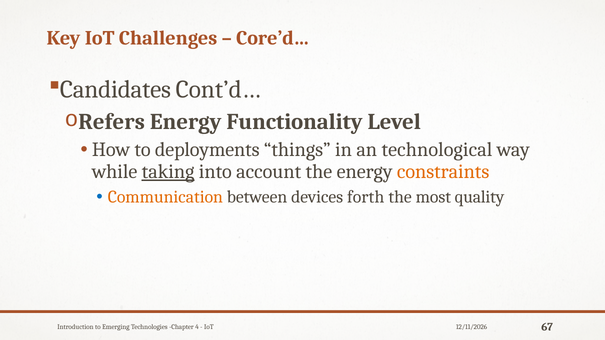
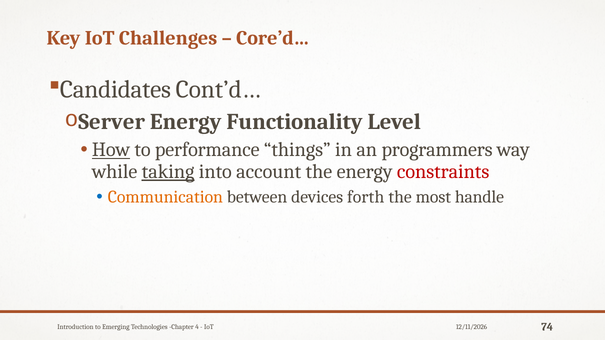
Refers: Refers -> Server
How underline: none -> present
deployments: deployments -> performance
technological: technological -> programmers
constraints colour: orange -> red
quality: quality -> handle
67: 67 -> 74
